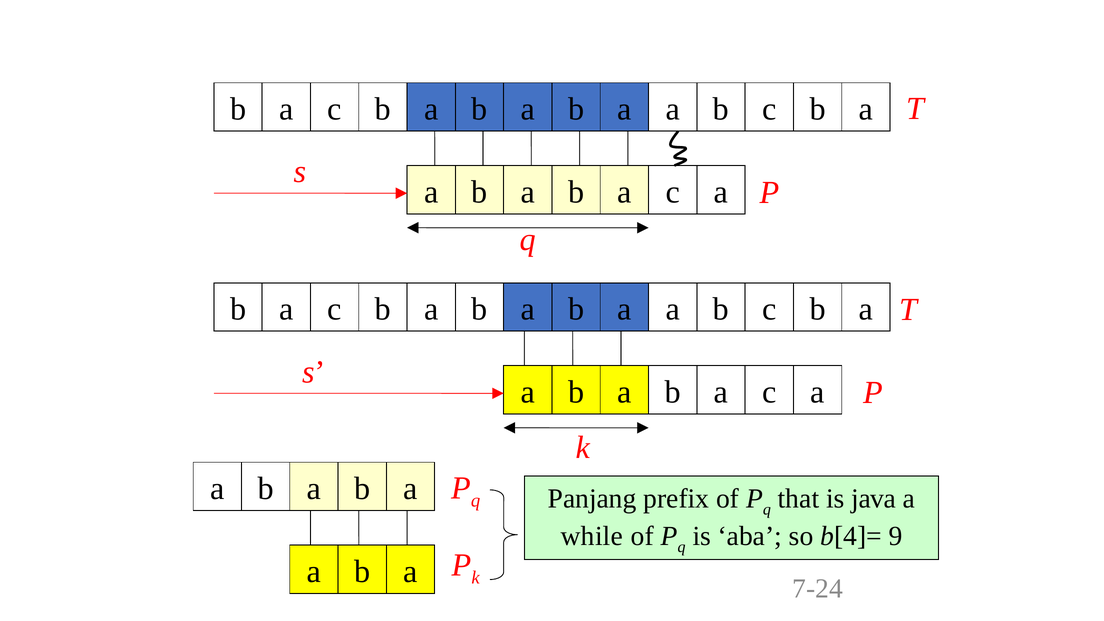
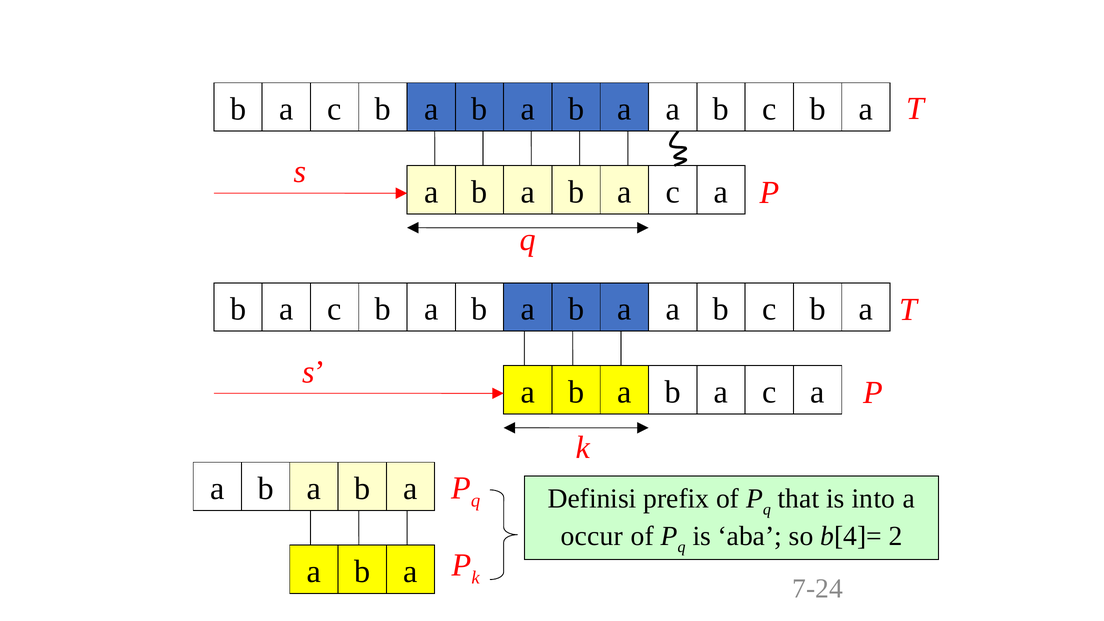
Panjang: Panjang -> Definisi
java: java -> into
while: while -> occur
9: 9 -> 2
